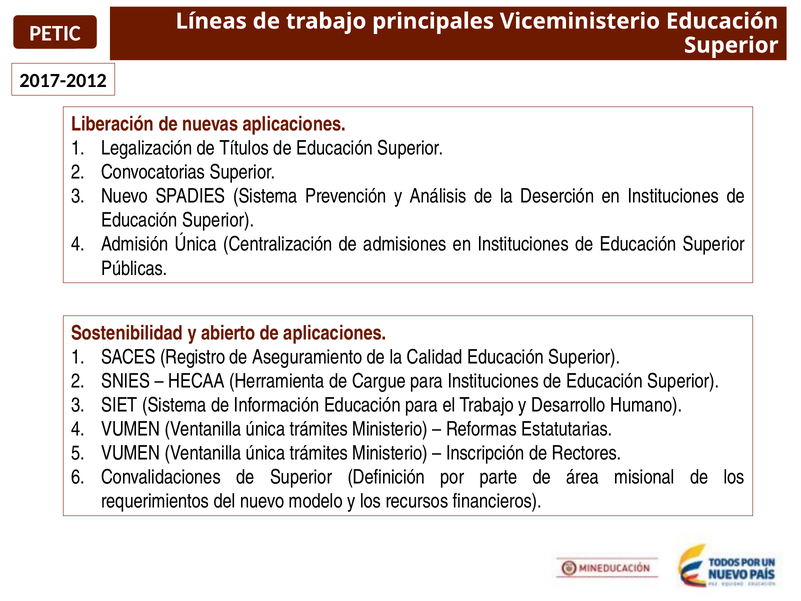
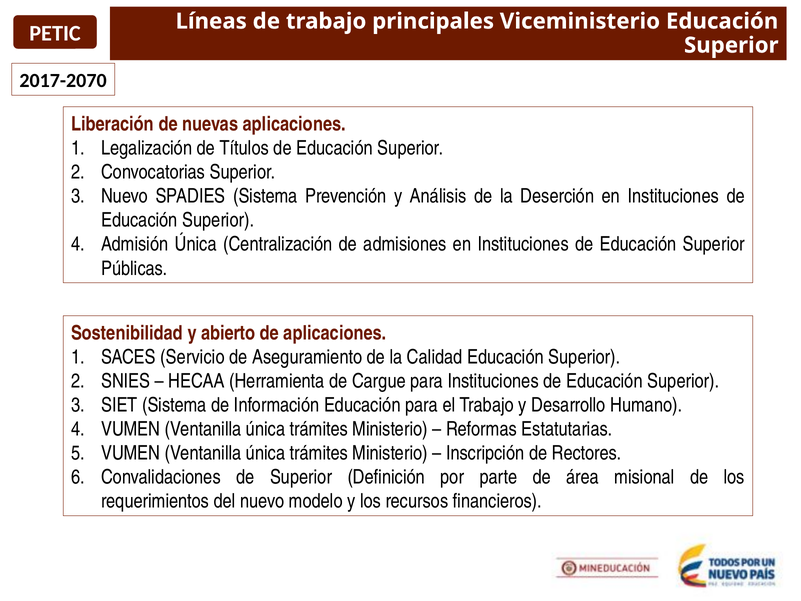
2017-2012: 2017-2012 -> 2017-2070
Registro: Registro -> Servicio
